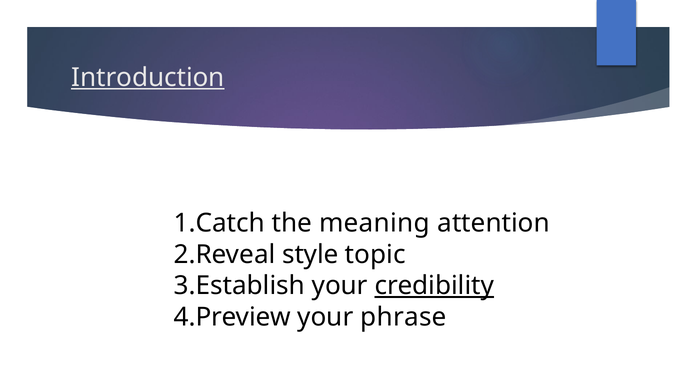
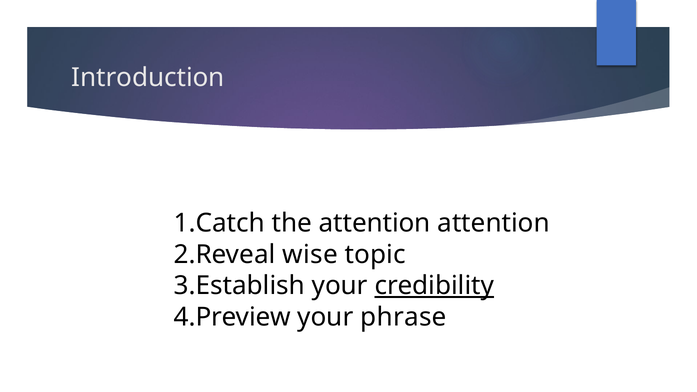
Introduction underline: present -> none
the meaning: meaning -> attention
style: style -> wise
